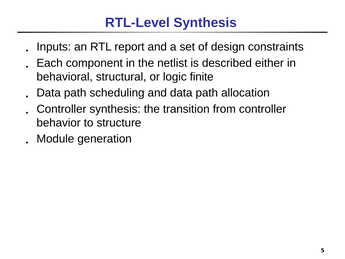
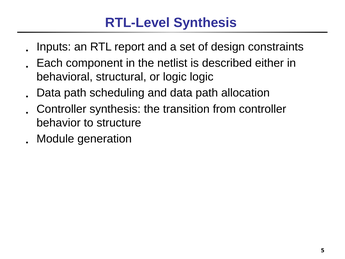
logic finite: finite -> logic
